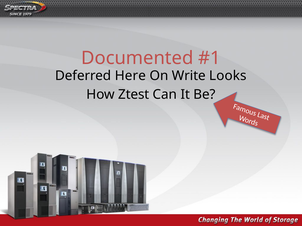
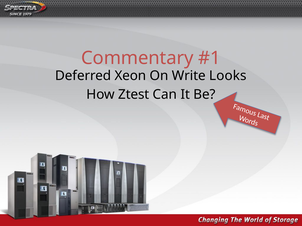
Documented: Documented -> Commentary
Here: Here -> Xeon
